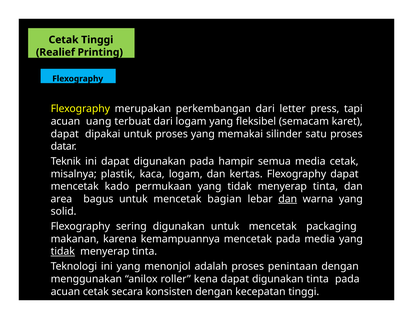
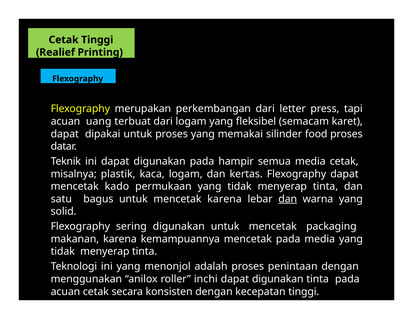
satu: satu -> food
area: area -> satu
mencetak bagian: bagian -> karena
tidak at (63, 252) underline: present -> none
kena: kena -> inchi
